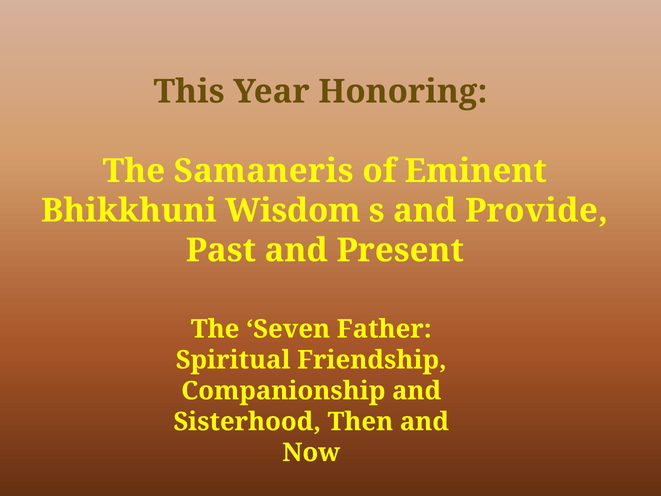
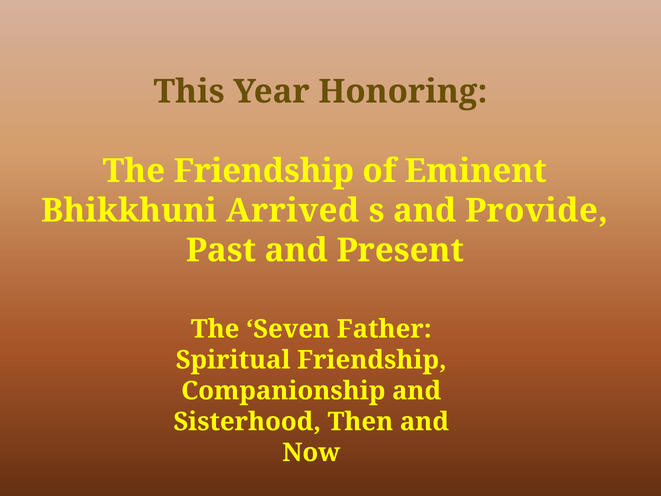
The Samaneris: Samaneris -> Friendship
Wisdom: Wisdom -> Arrived
